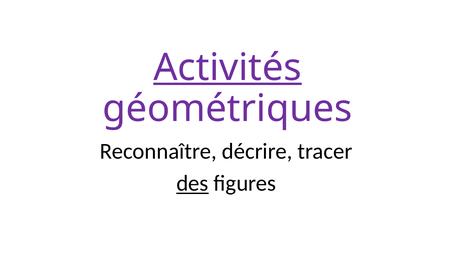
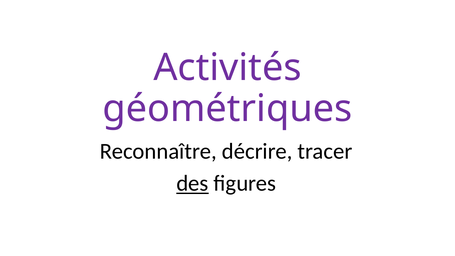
Activités underline: present -> none
